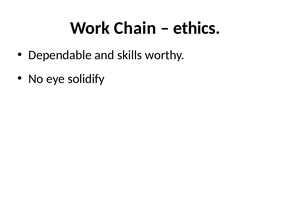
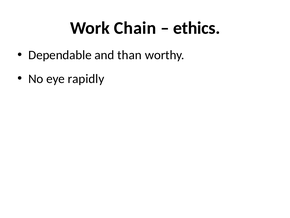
skills: skills -> than
solidify: solidify -> rapidly
